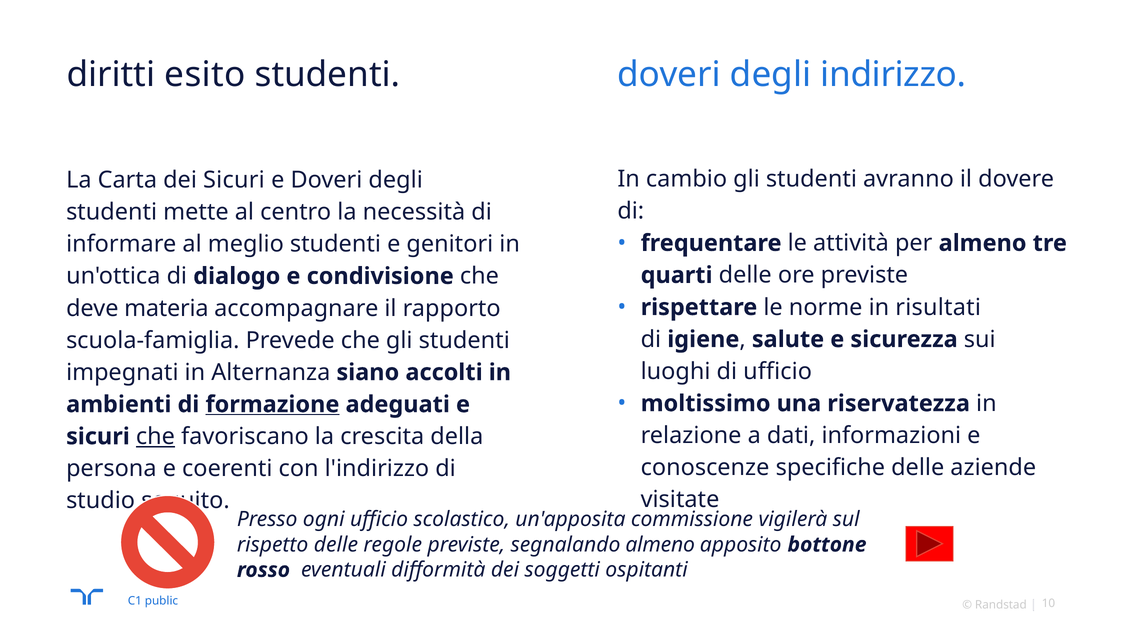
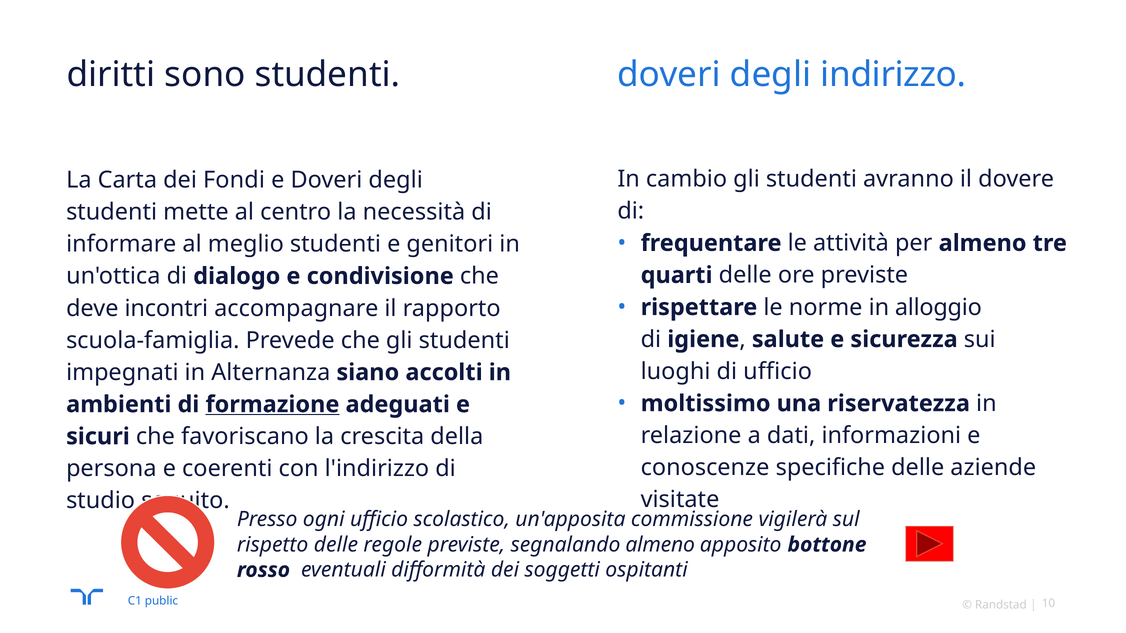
esito: esito -> sono
dei Sicuri: Sicuri -> Fondi
risultati: risultati -> alloggio
materia: materia -> incontri
che at (155, 437) underline: present -> none
